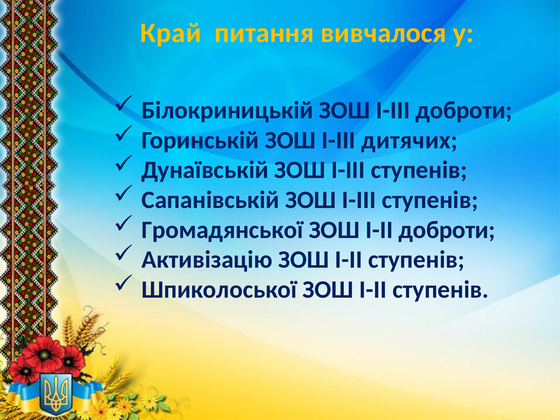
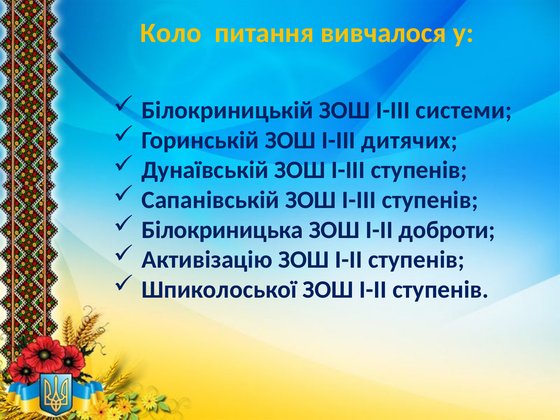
Край: Край -> Коло
І-ІІІ доброти: доброти -> системи
Громадянської: Громадянської -> Білокриницька
